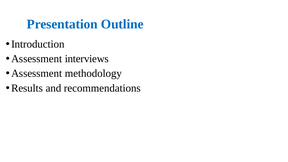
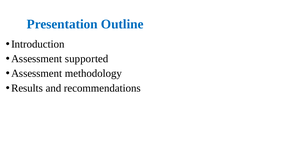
interviews: interviews -> supported
